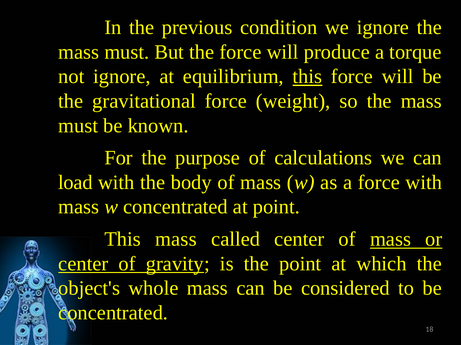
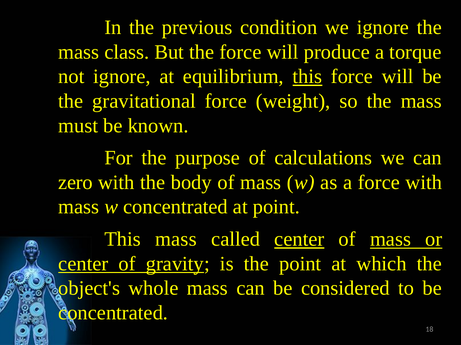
must at (127, 52): must -> class
load: load -> zero
center at (299, 240) underline: none -> present
